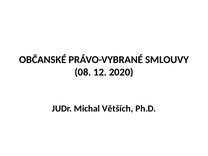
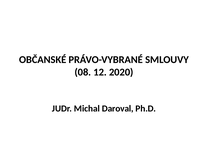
Větších: Větších -> Daroval
